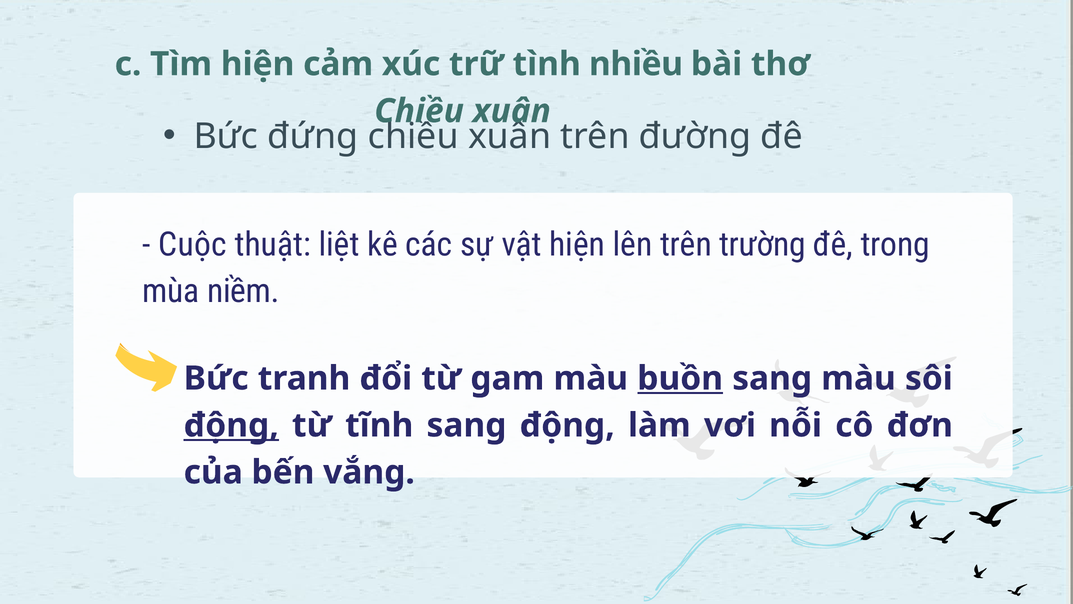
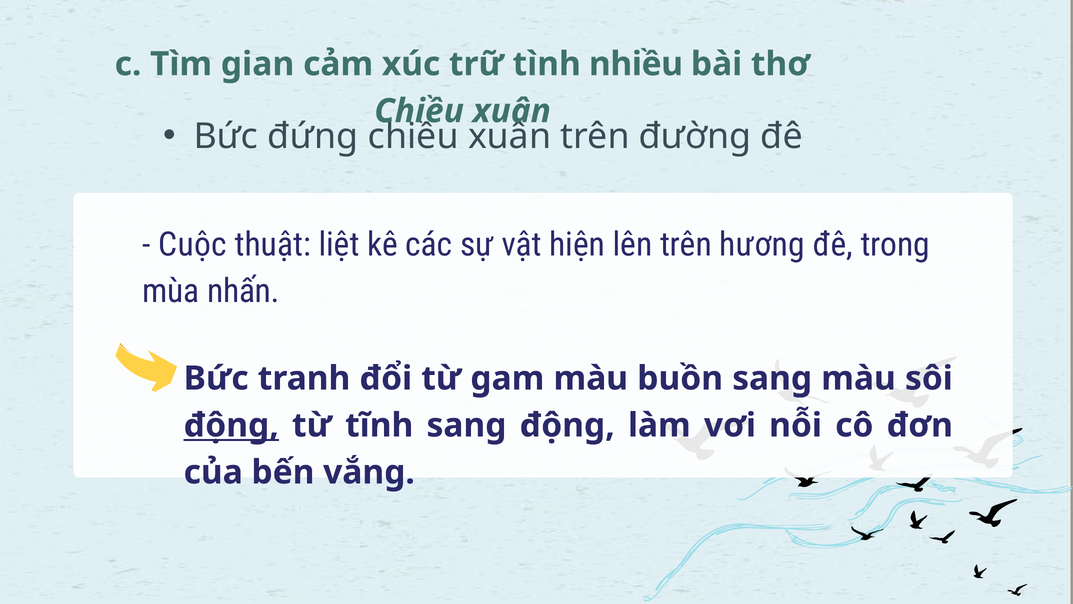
Tìm hiện: hiện -> gian
trường: trường -> hương
niềm: niềm -> nhấn
buồn underline: present -> none
